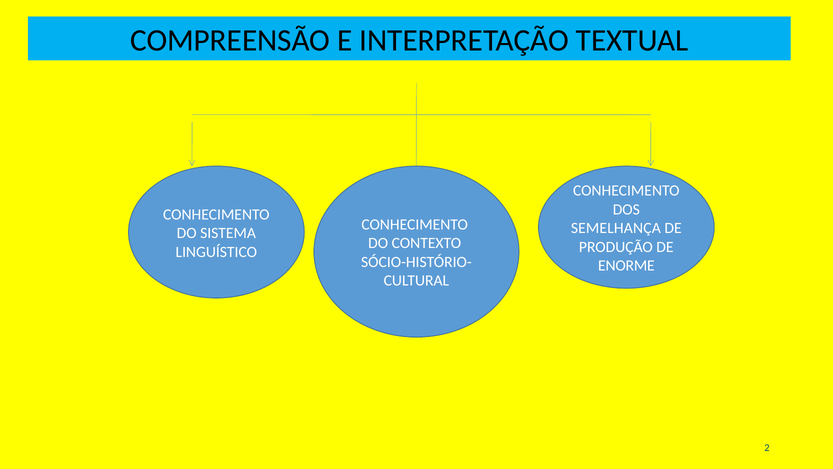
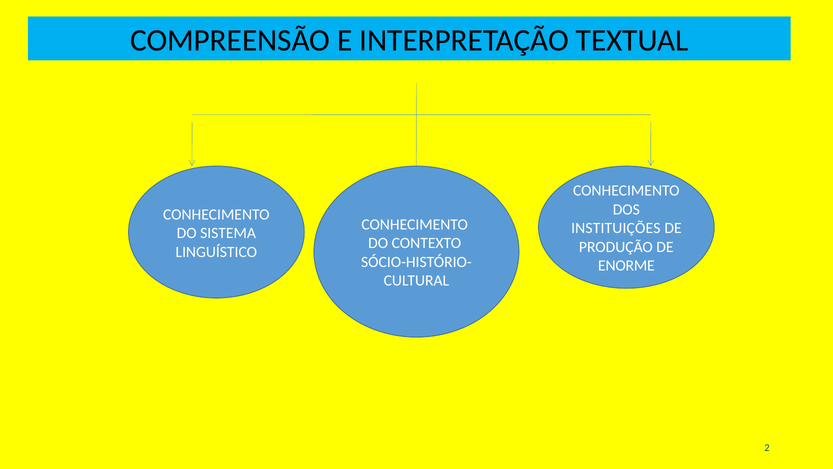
SEMELHANÇA: SEMELHANÇA -> INSTITUIÇÕES
